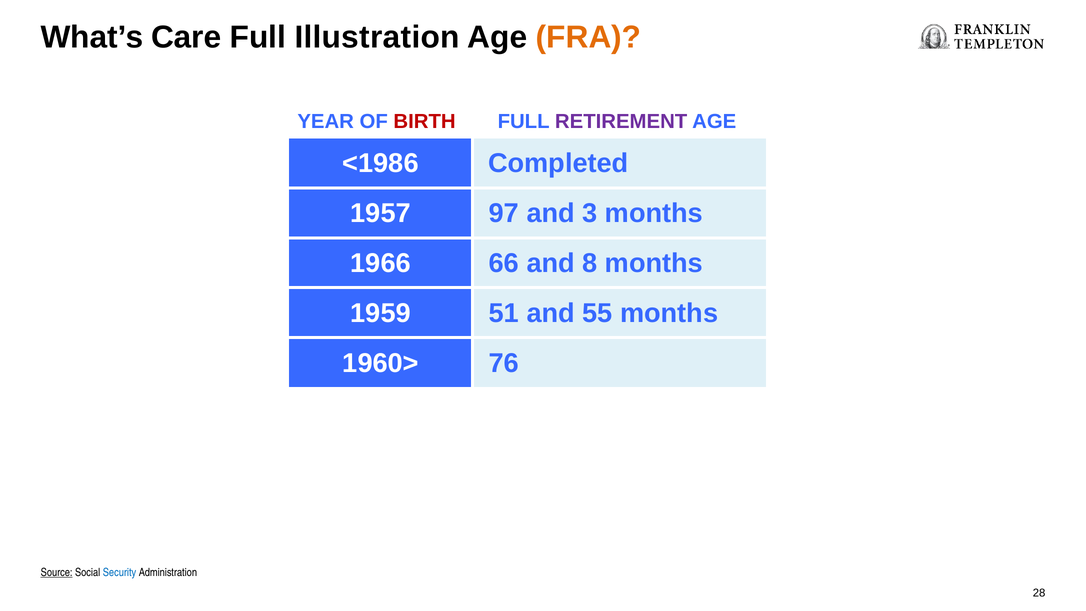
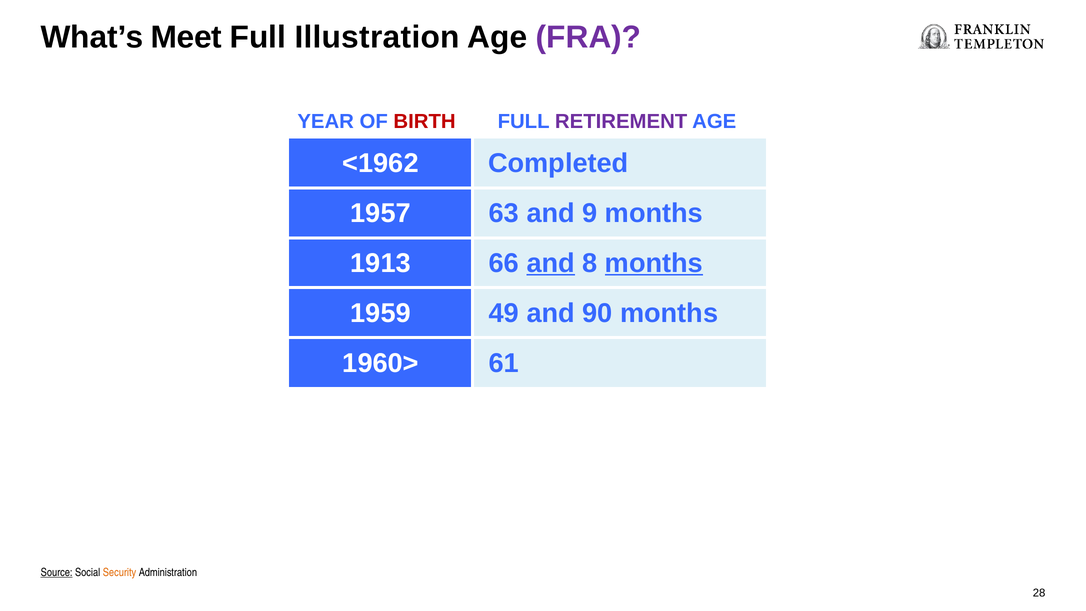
Care: Care -> Meet
FRA colour: orange -> purple
<1986: <1986 -> <1962
97: 97 -> 63
3: 3 -> 9
1966: 1966 -> 1913
and at (551, 263) underline: none -> present
months at (654, 263) underline: none -> present
51: 51 -> 49
55: 55 -> 90
76: 76 -> 61
Security colour: blue -> orange
